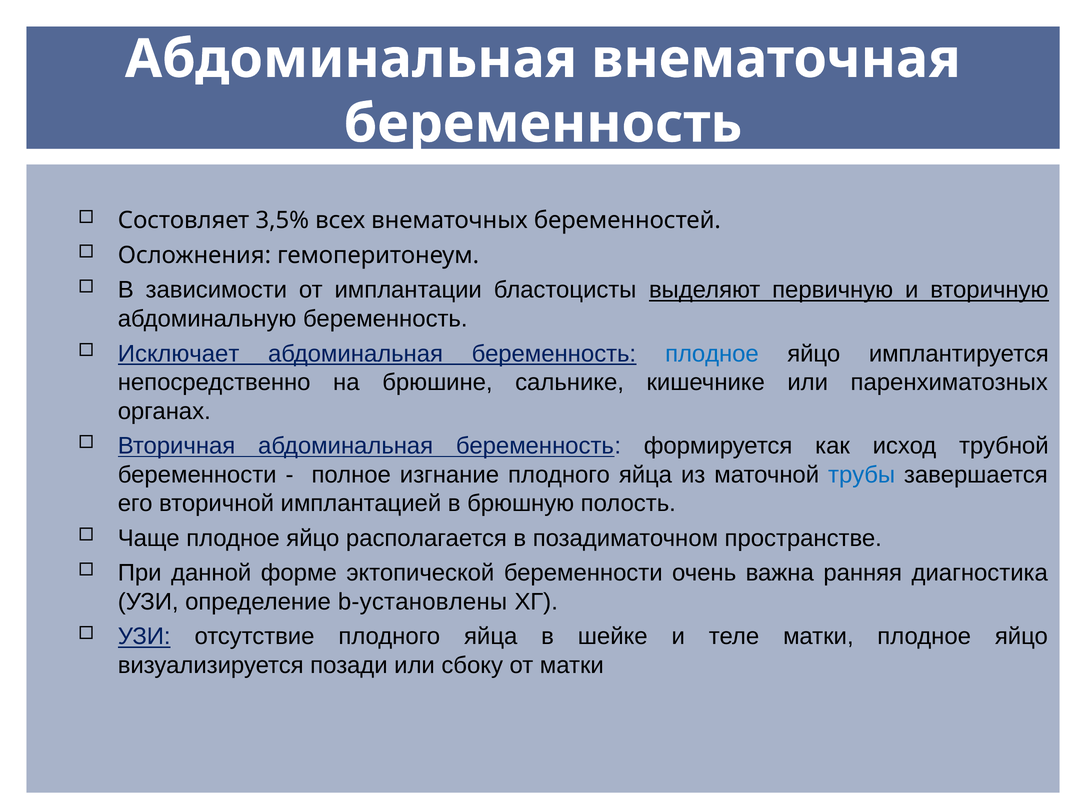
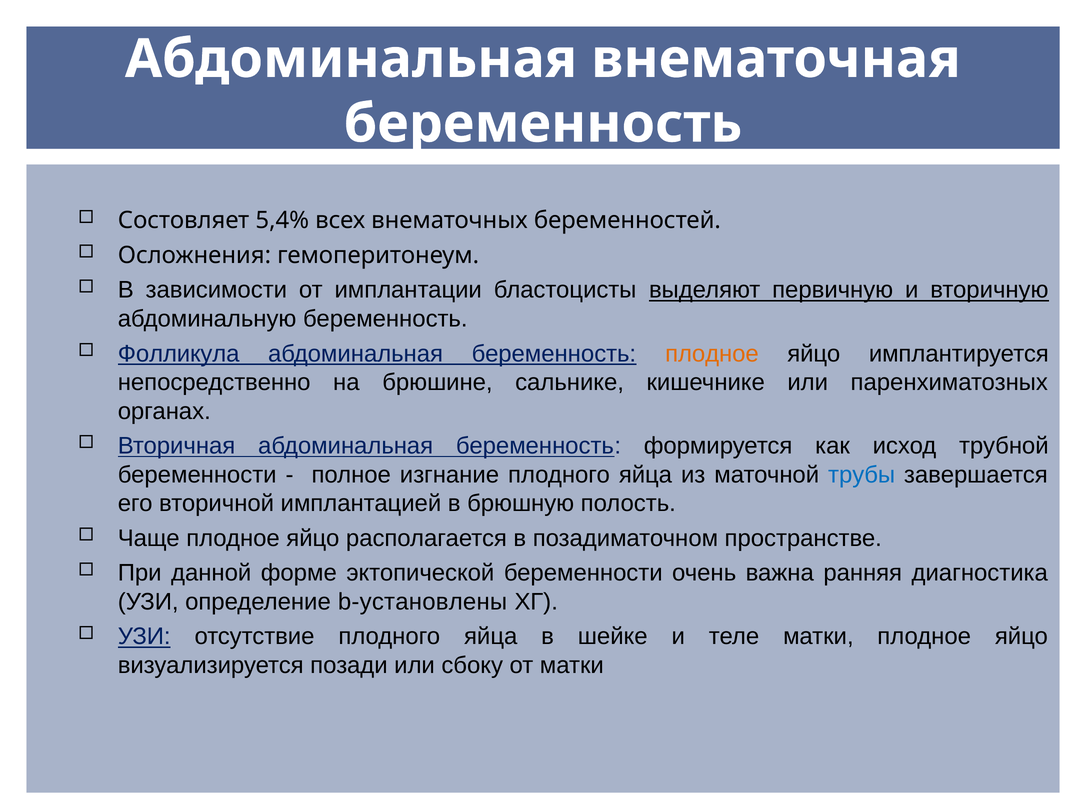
3,5%: 3,5% -> 5,4%
Исключает: Исключает -> Фолликула
плодное at (712, 353) colour: blue -> orange
